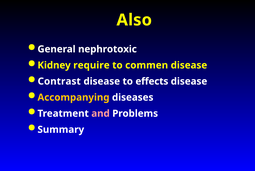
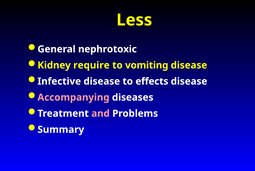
Also: Also -> Less
commen: commen -> vomiting
Contrast: Contrast -> Infective
Accompanying colour: yellow -> pink
